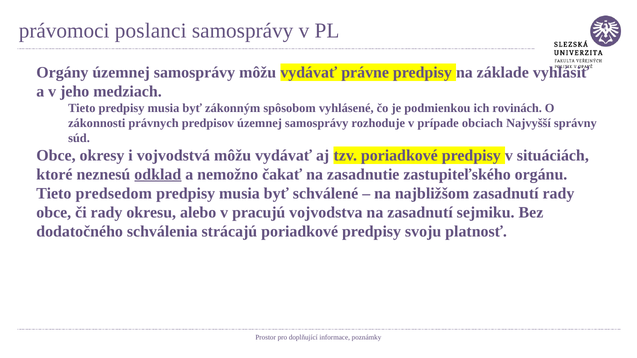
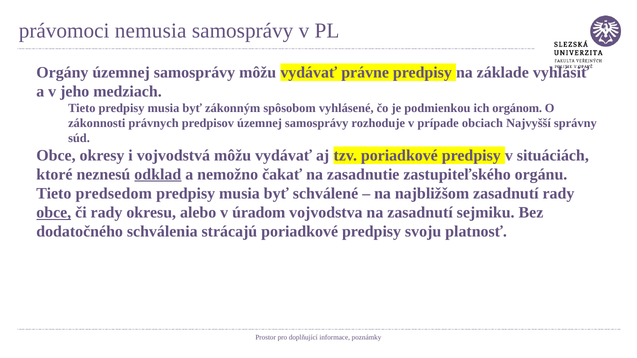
poslanci: poslanci -> nemusia
rovinách: rovinách -> orgánom
obce at (54, 213) underline: none -> present
pracujú: pracujú -> úradom
